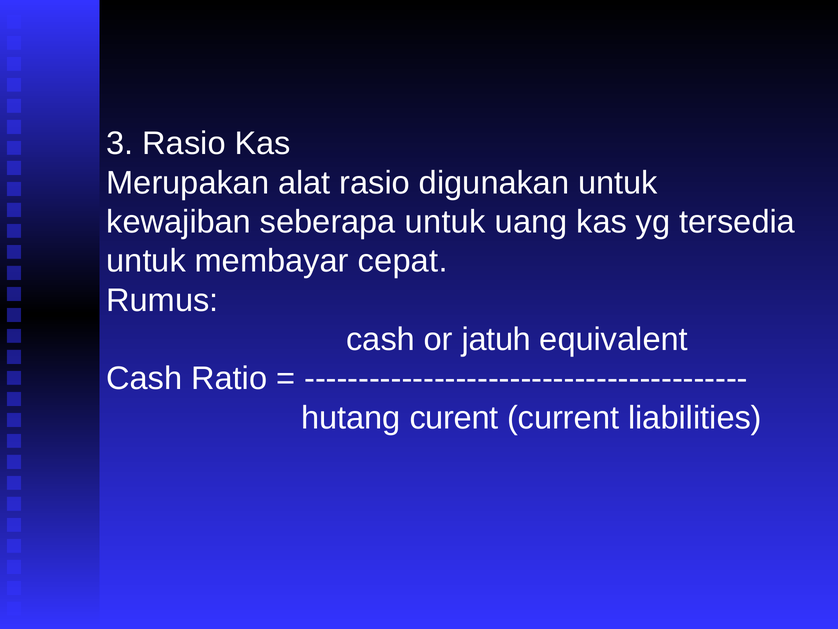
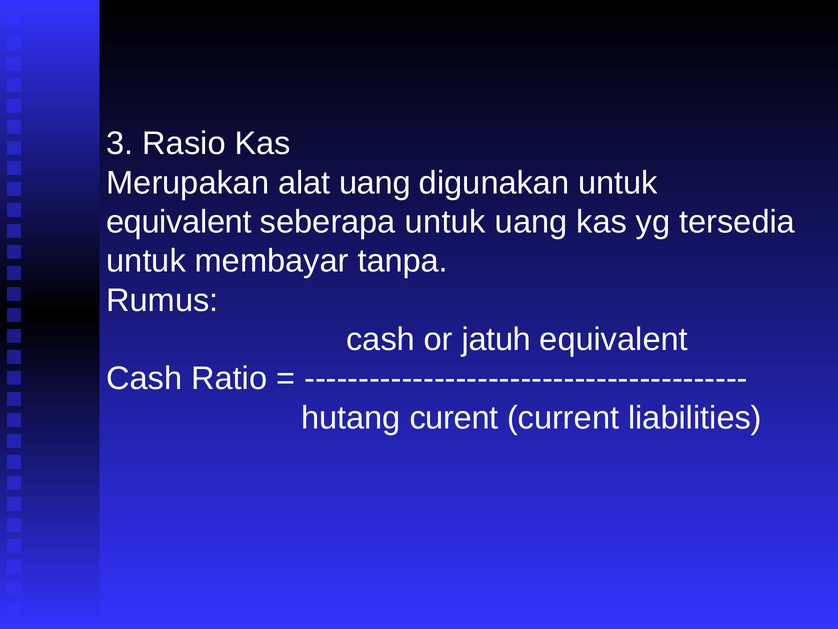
alat rasio: rasio -> uang
kewajiban at (179, 222): kewajiban -> equivalent
cepat: cepat -> tanpa
